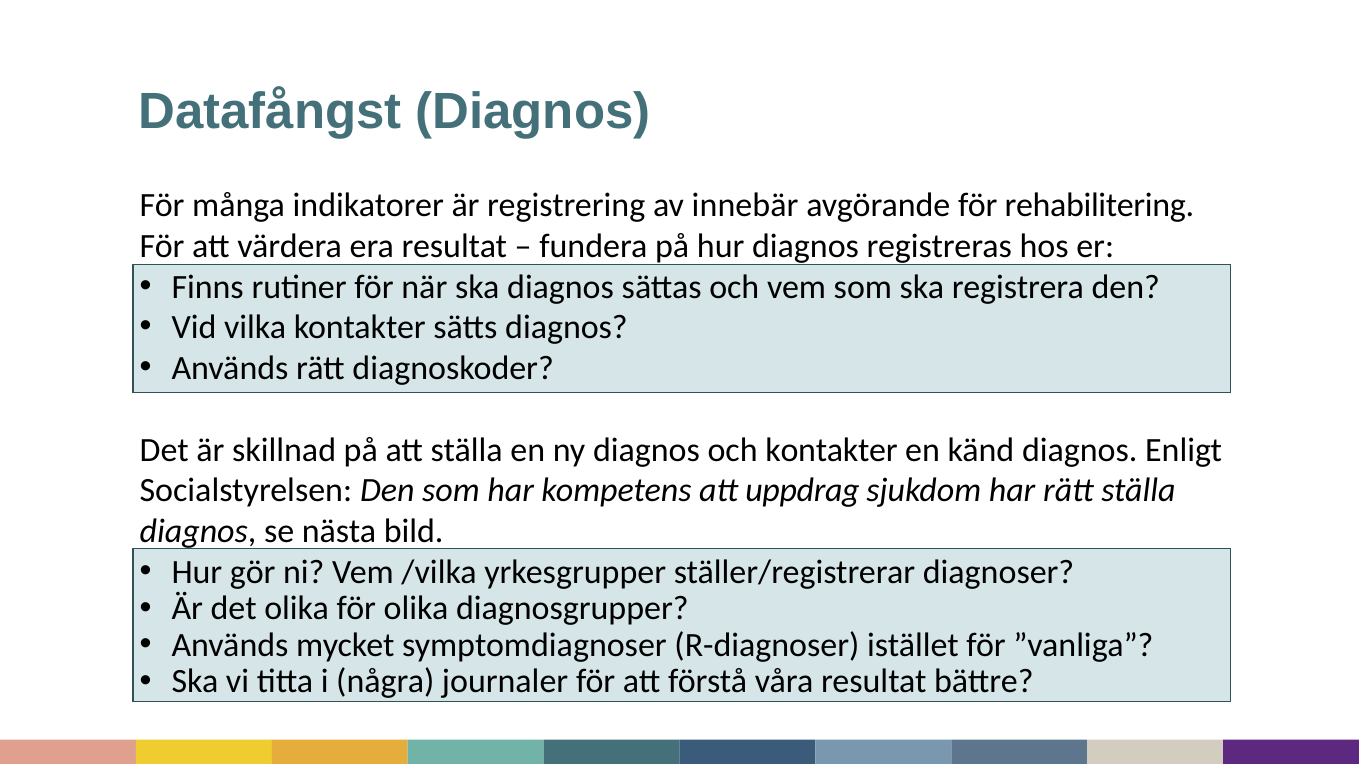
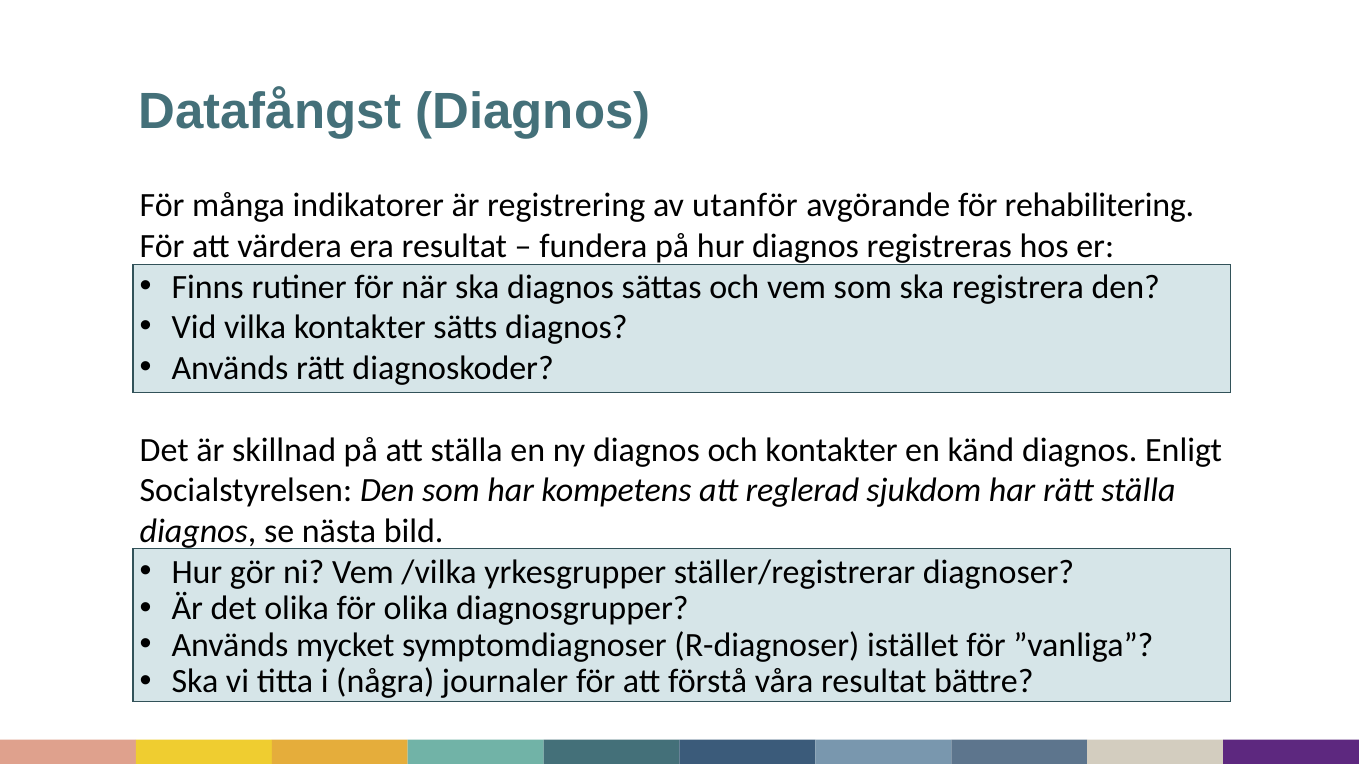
innebär: innebär -> utanför
uppdrag: uppdrag -> reglerad
